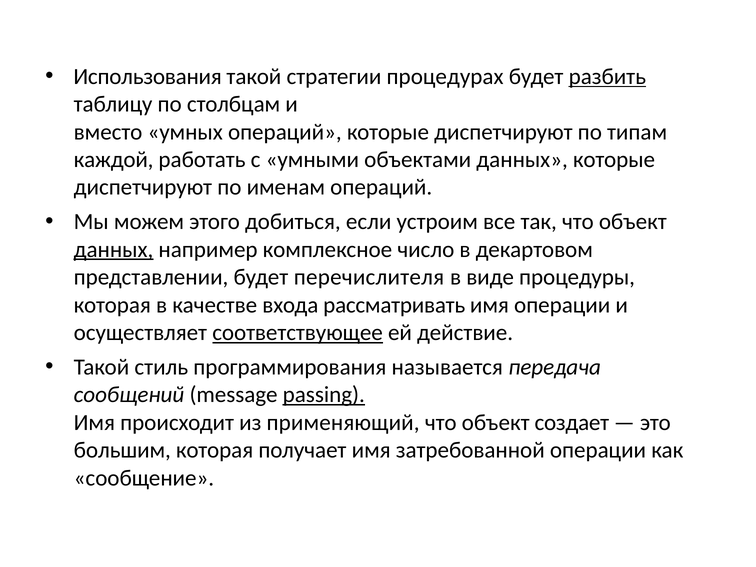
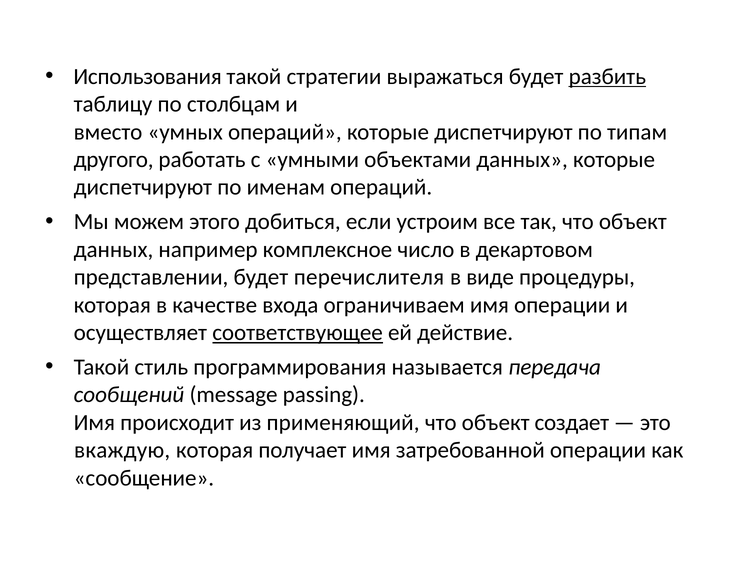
процедурах: процедурах -> выражаться
каждой: каждой -> другого
данных at (114, 250) underline: present -> none
рассматривать: рассматривать -> ограничиваем
passing underline: present -> none
большим: большим -> вкаждую
